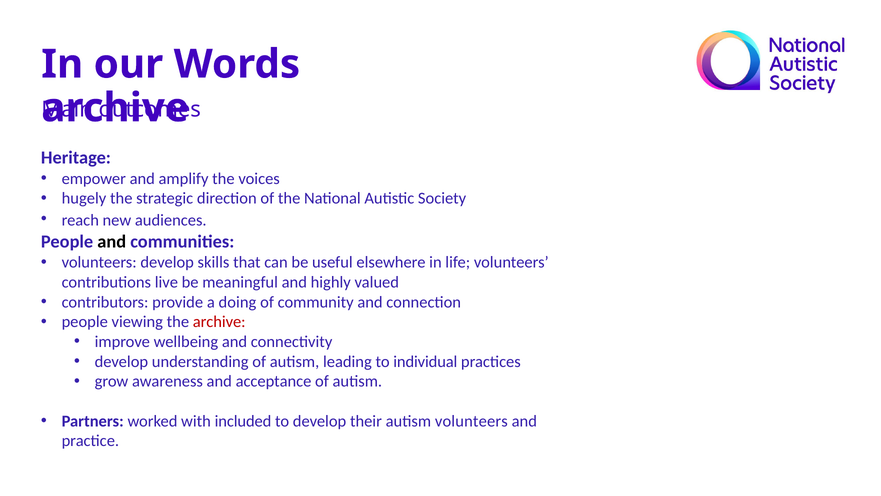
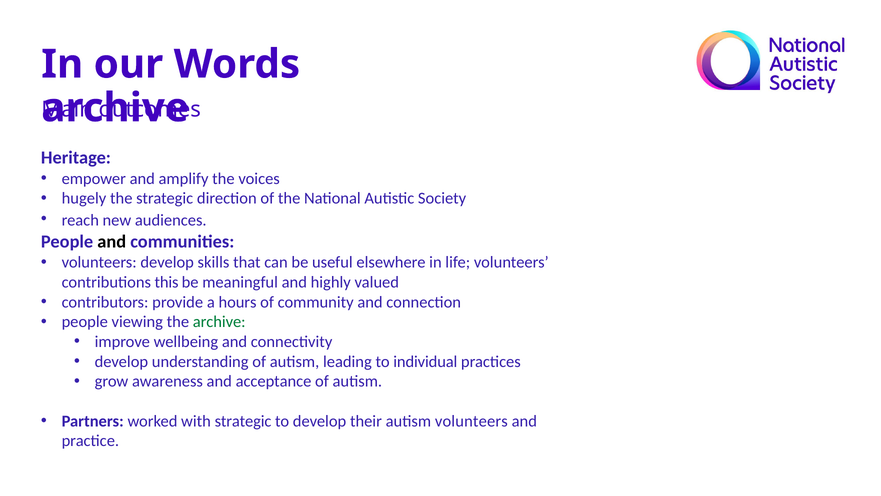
live: live -> this
doing: doing -> hours
archive at (219, 322) colour: red -> green
with included: included -> strategic
